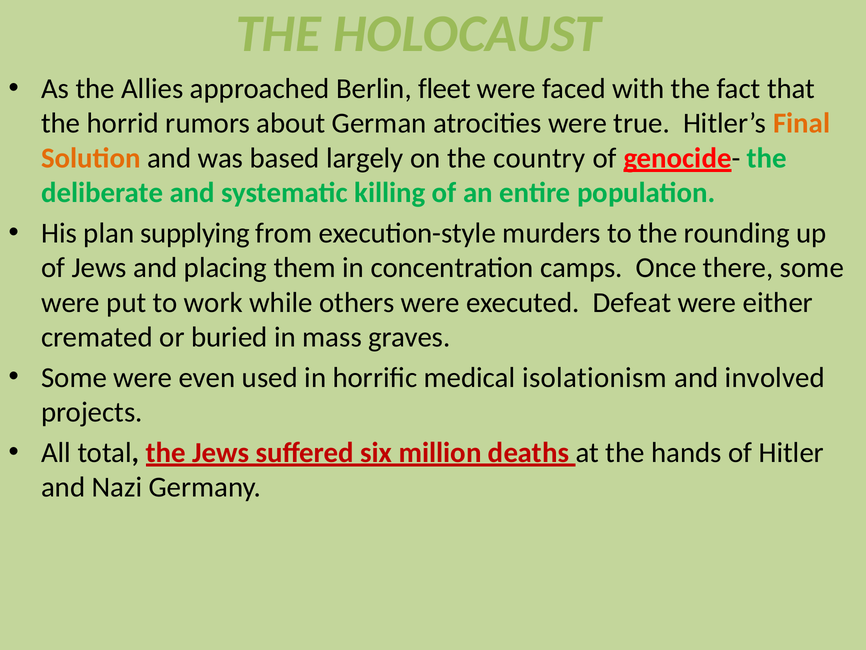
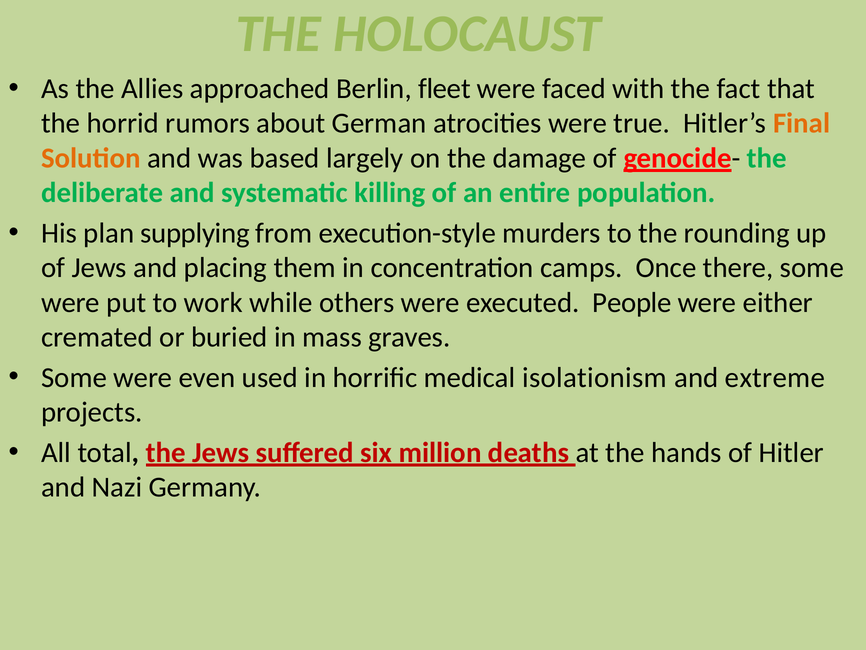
country: country -> damage
Defeat: Defeat -> People
involved: involved -> extreme
